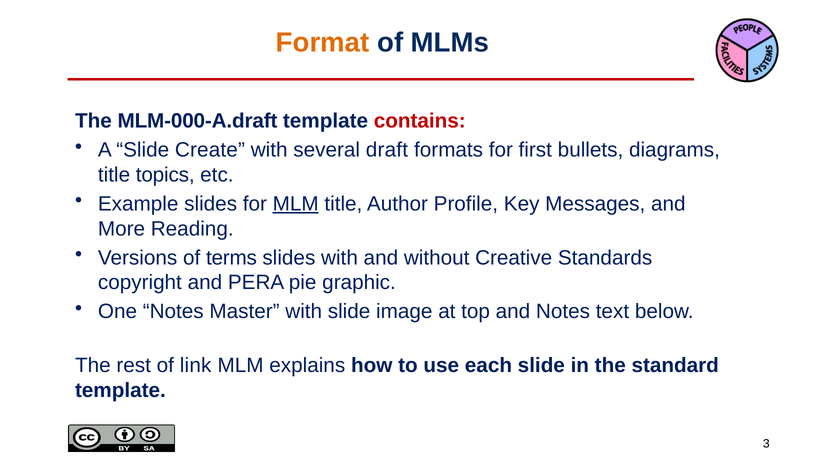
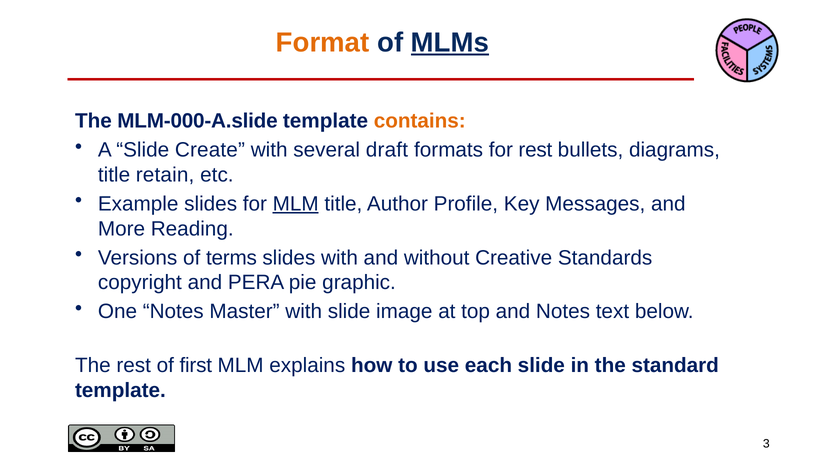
MLMs underline: none -> present
MLM-000-A.draft: MLM-000-A.draft -> MLM-000-A.slide
contains colour: red -> orange
for first: first -> rest
topics: topics -> retain
link: link -> first
